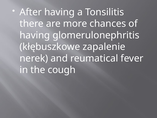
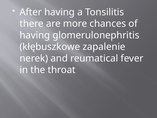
cough: cough -> throat
